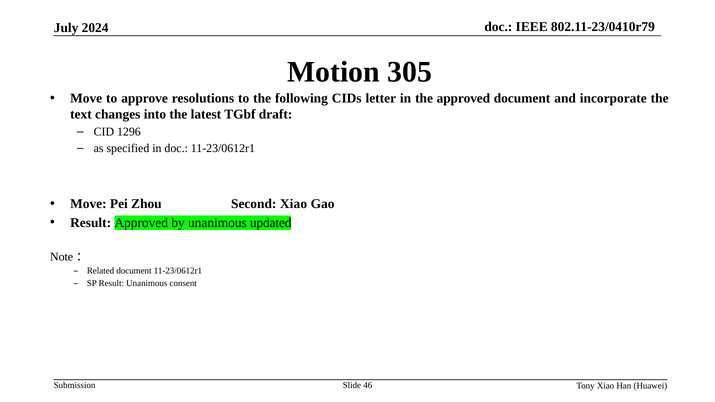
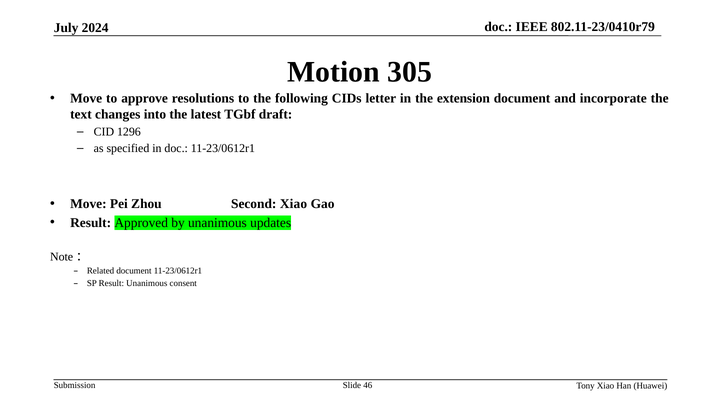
the approved: approved -> extension
updated: updated -> updates
